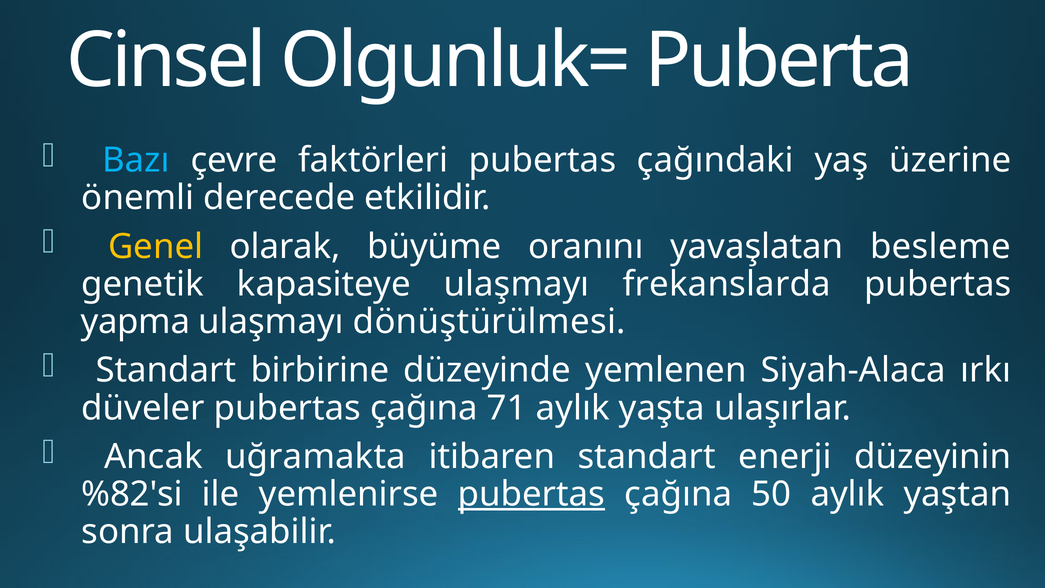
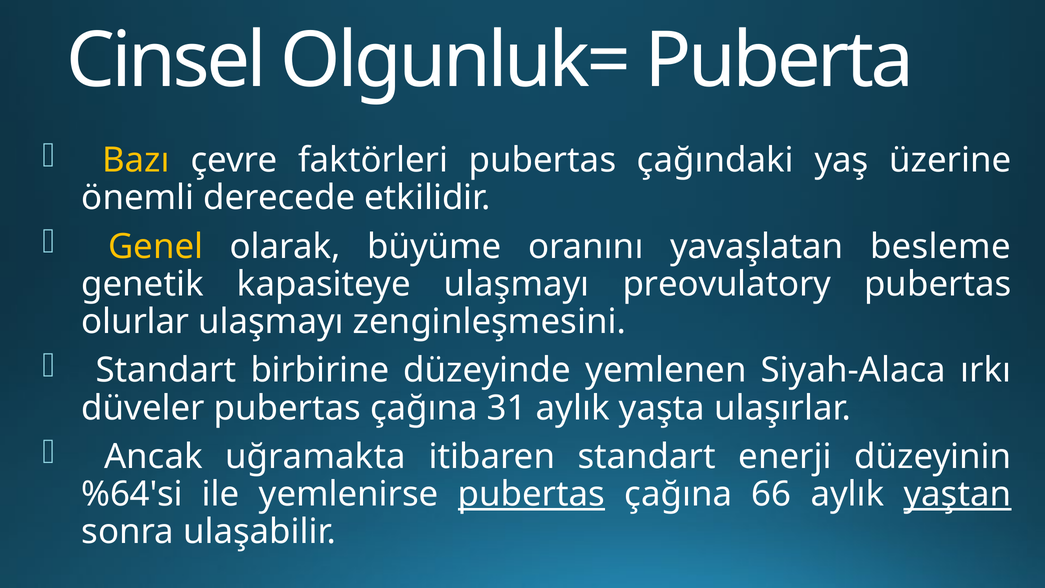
Bazı colour: light blue -> yellow
frekanslarda: frekanslarda -> preovulatory
yapma: yapma -> olurlar
dönüştürülmesi: dönüştürülmesi -> zenginleşmesini
71: 71 -> 31
%82'si: %82'si -> %64'si
50: 50 -> 66
yaştan underline: none -> present
